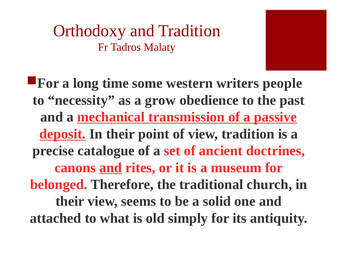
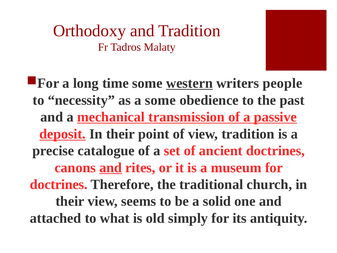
western underline: none -> present
a grow: grow -> some
belonged at (59, 184): belonged -> doctrines
